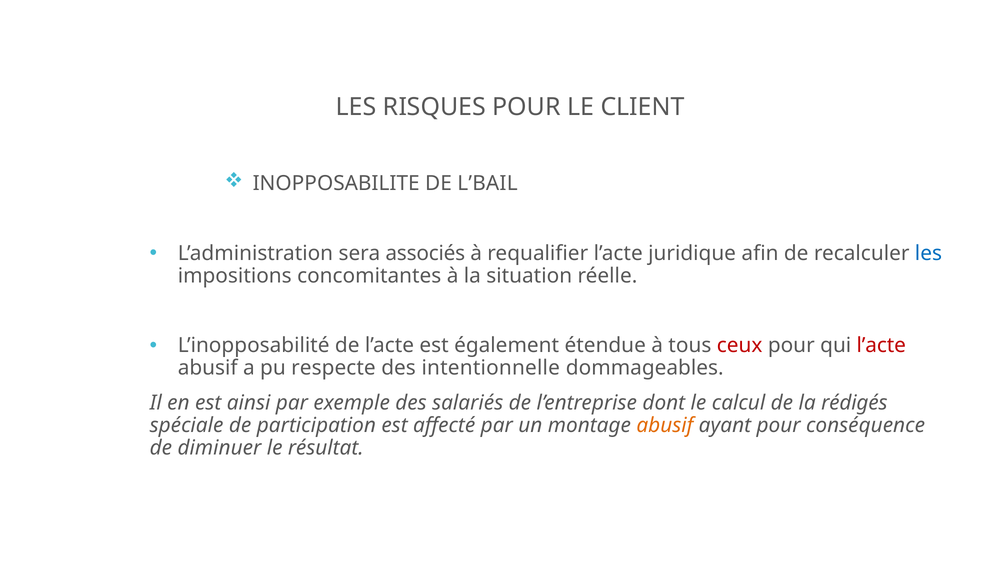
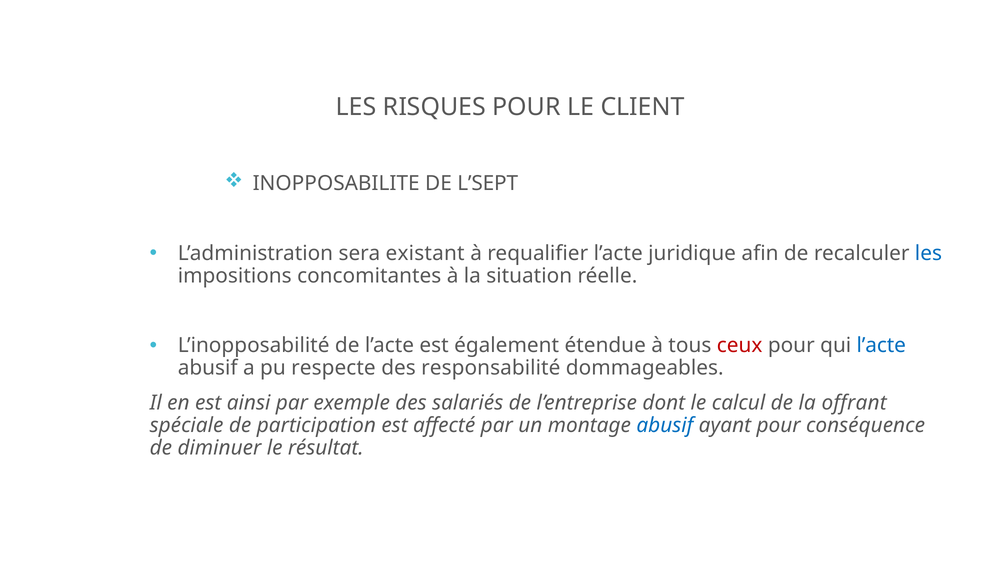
L’BAIL: L’BAIL -> L’SEPT
associés: associés -> existant
l’acte at (881, 346) colour: red -> blue
intentionnelle: intentionnelle -> responsabilité
rédigés: rédigés -> offrant
abusif at (665, 426) colour: orange -> blue
